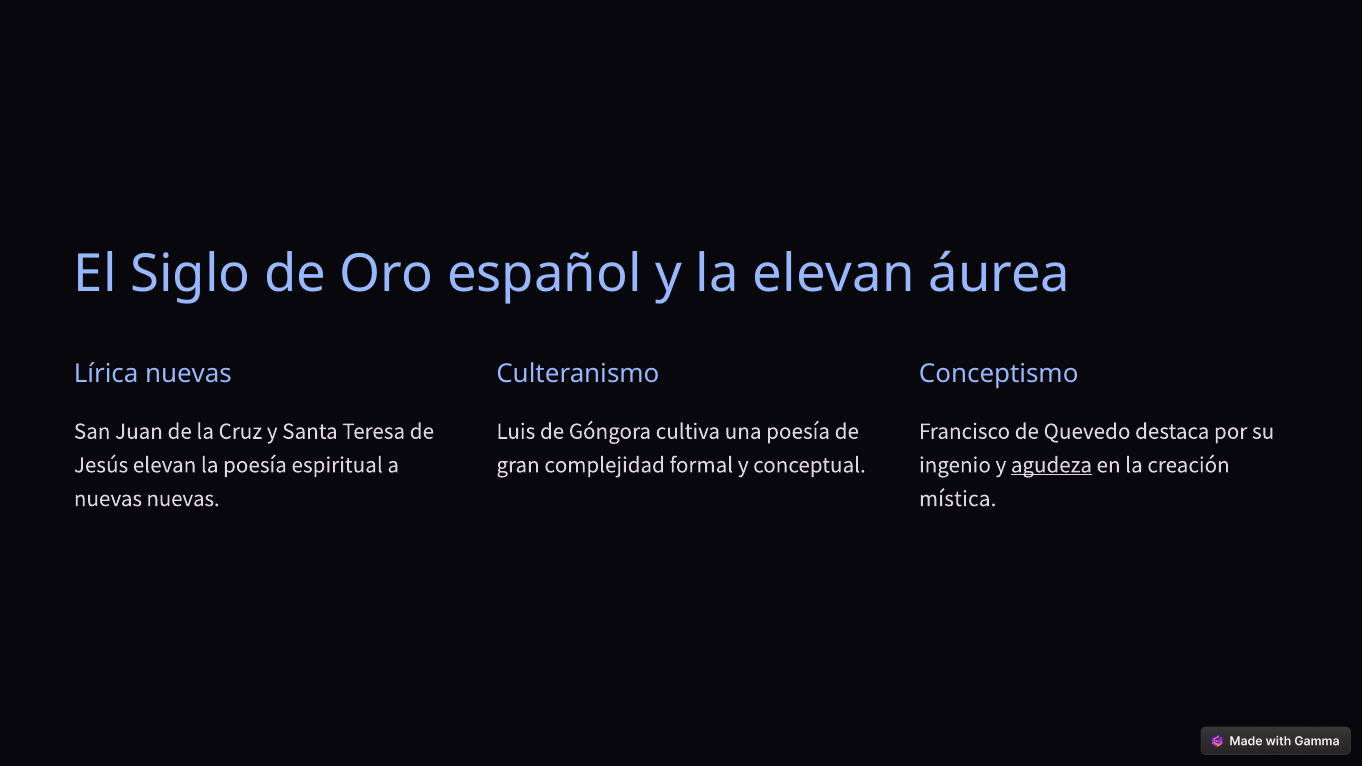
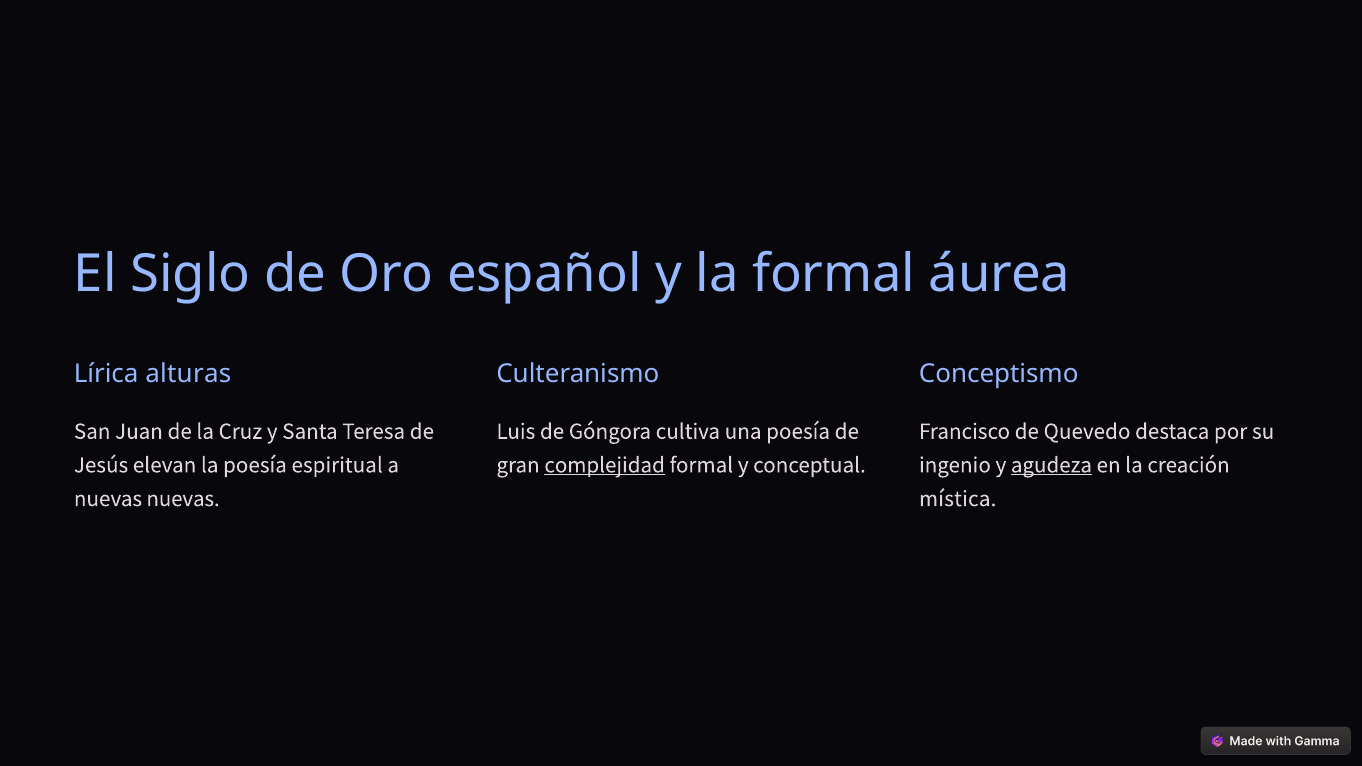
la elevan: elevan -> formal
Lírica nuevas: nuevas -> alturas
complejidad underline: none -> present
